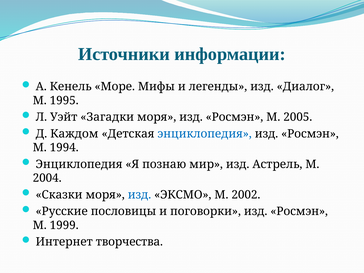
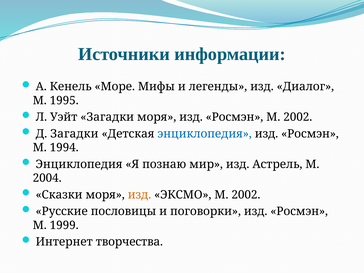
Росмэн М 2005: 2005 -> 2002
Д Каждом: Каждом -> Загадки
изд at (139, 195) colour: blue -> orange
